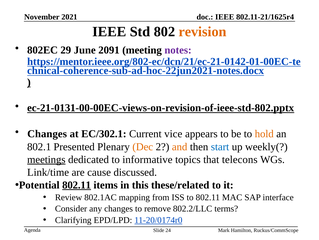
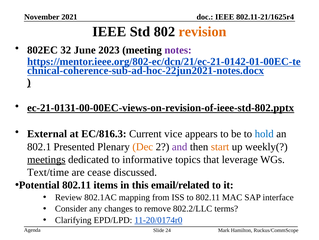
29: 29 -> 32
2091: 2091 -> 2023
Changes at (47, 134): Changes -> External
EC/302.1: EC/302.1 -> EC/816.3
hold colour: orange -> blue
and colour: orange -> purple
start colour: blue -> orange
telecons: telecons -> leverage
Link/time: Link/time -> Text/time
cause: cause -> cease
802.11 at (77, 184) underline: present -> none
these/related: these/related -> email/related
